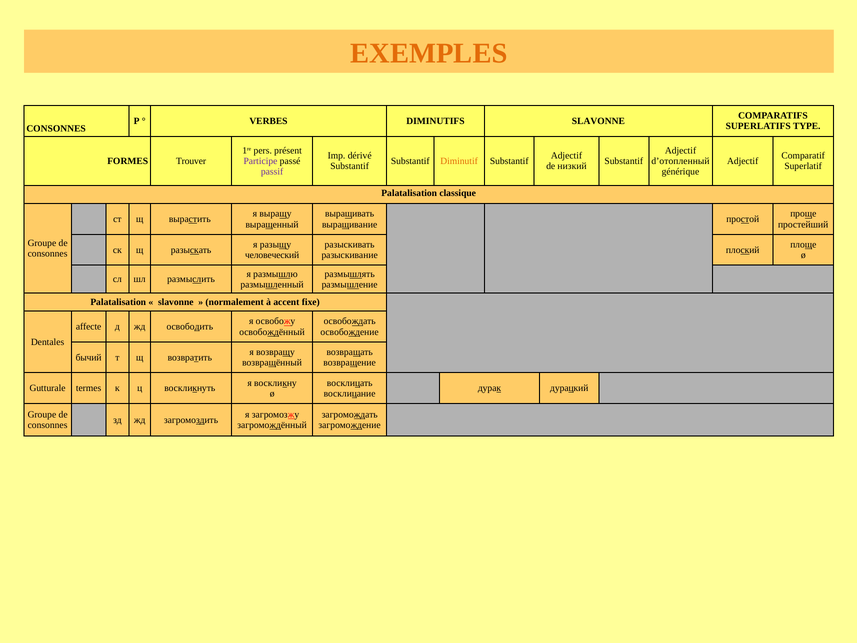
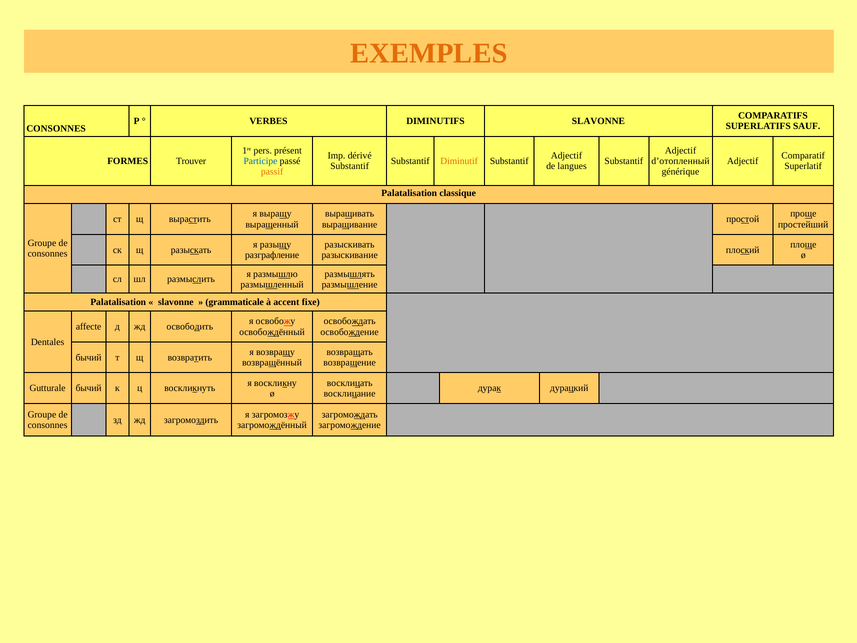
TYPE: TYPE -> SAUF
Participe colour: purple -> blue
низкий: низкий -> langues
passif colour: purple -> orange
человеческий: человеческий -> разграфление
normalement: normalement -> grammaticale
Gutturale termes: termes -> бычий
